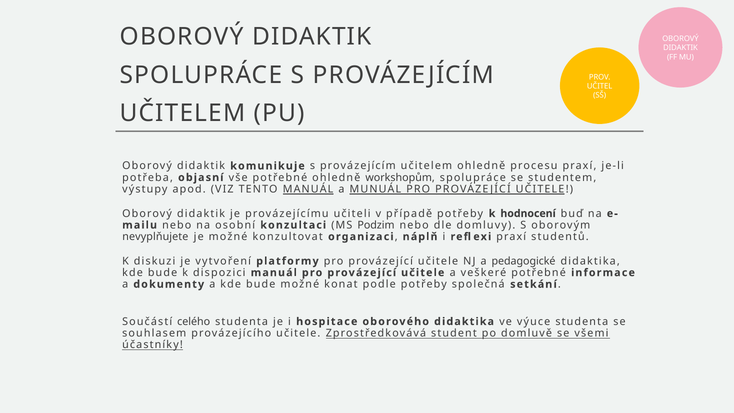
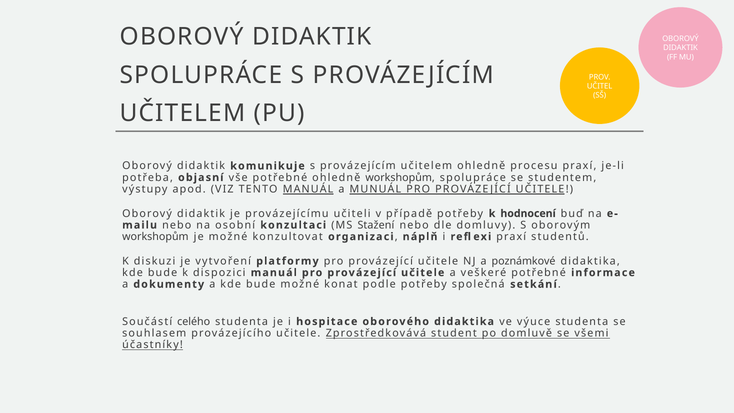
Podzim: Podzim -> Stažení
nevyplňujete at (155, 237): nevyplňujete -> workshopům
pedagogické: pedagogické -> poznámkové
